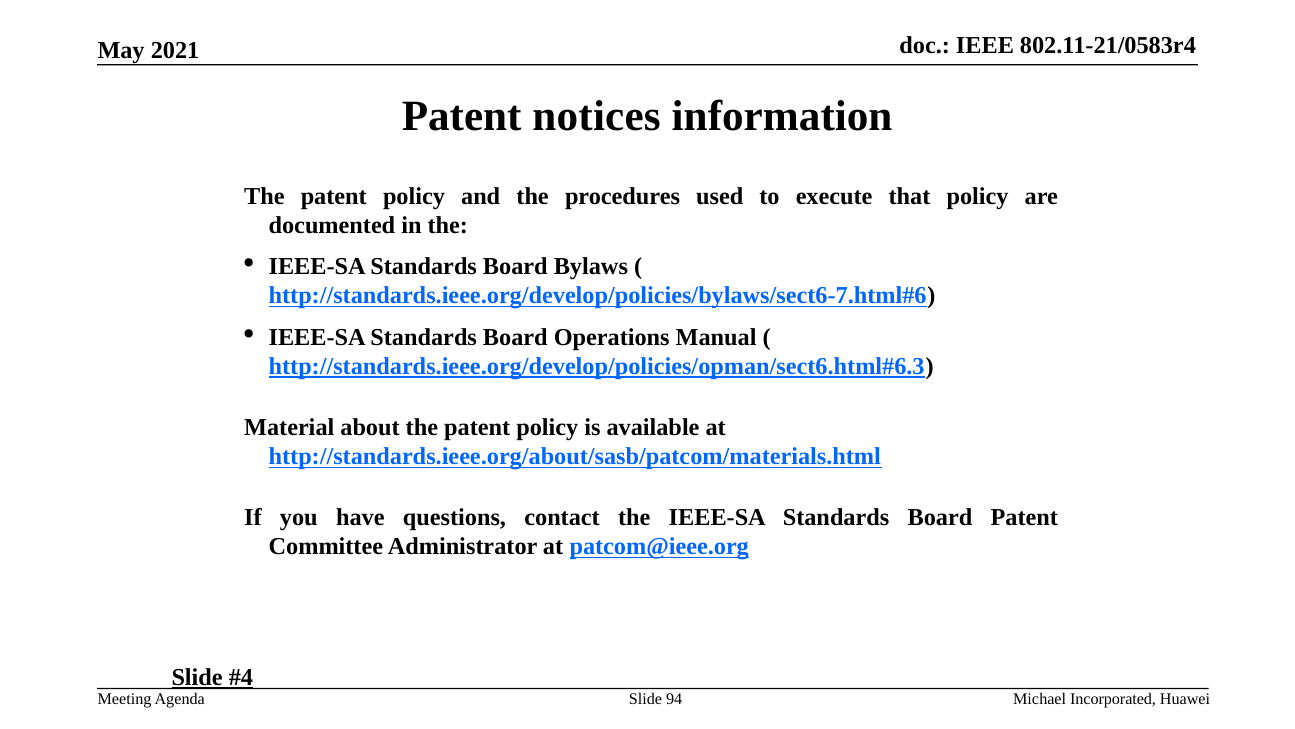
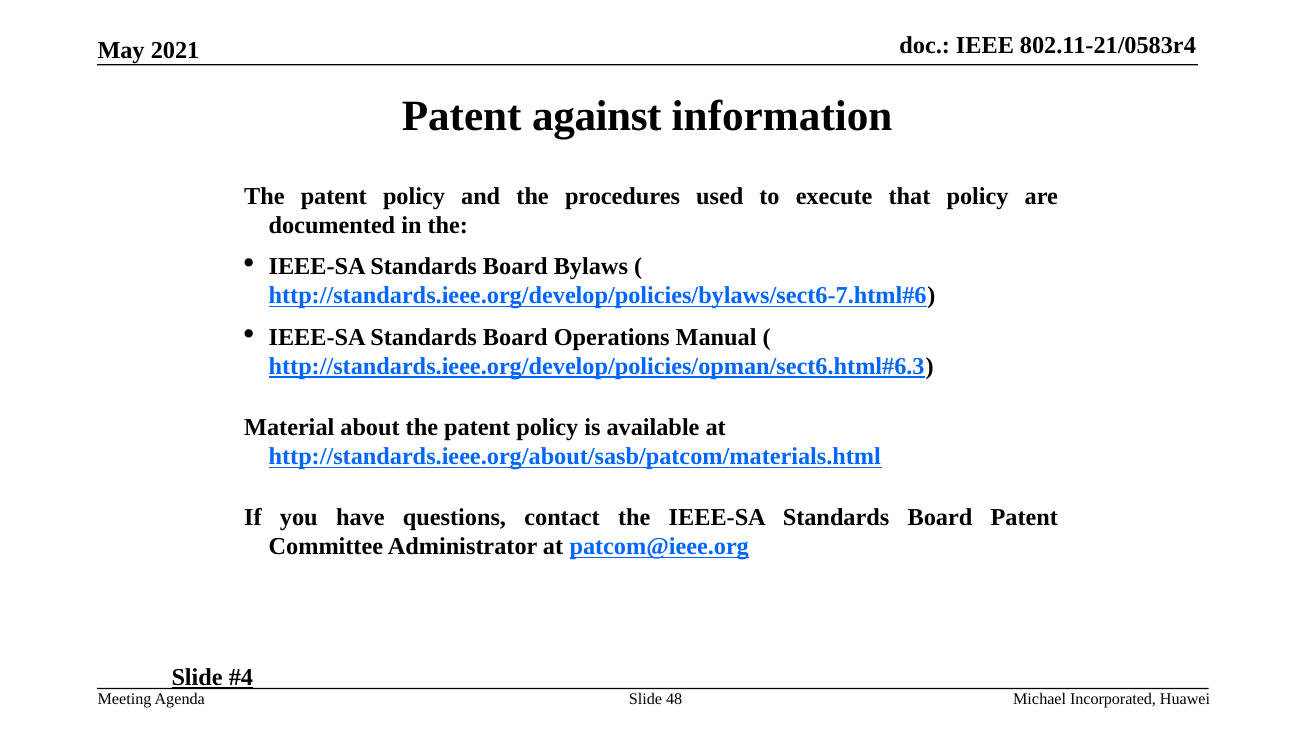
notices: notices -> against
94: 94 -> 48
